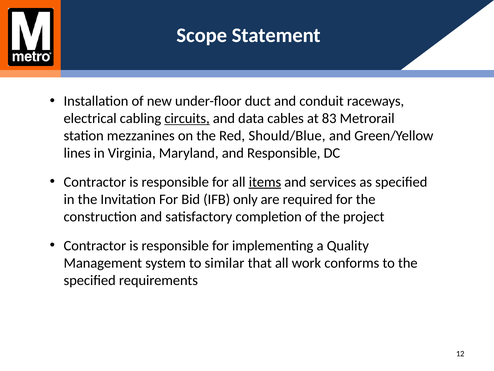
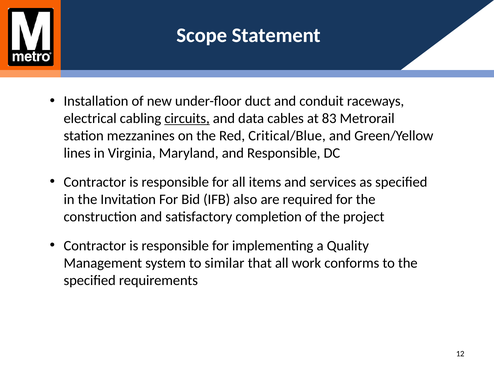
Should/Blue: Should/Blue -> Critical/Blue
items underline: present -> none
only: only -> also
